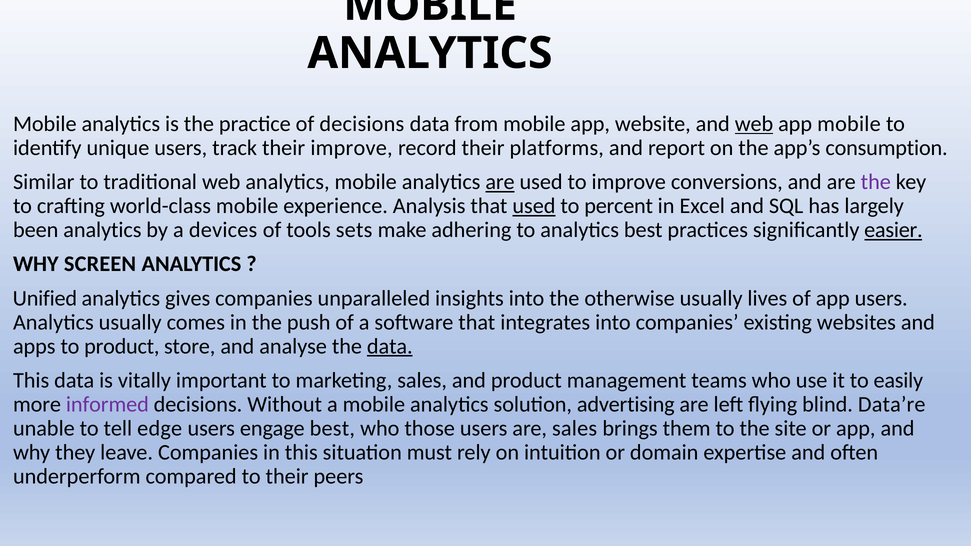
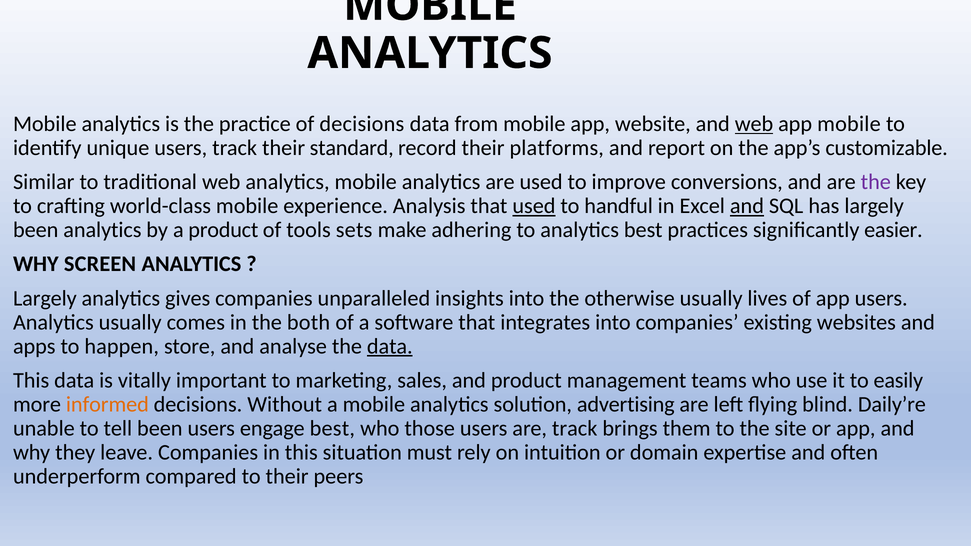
their improve: improve -> standard
consumption: consumption -> customizable
are at (500, 182) underline: present -> none
percent: percent -> handful
and at (747, 206) underline: none -> present
a devices: devices -> product
easier underline: present -> none
Unified at (45, 298): Unified -> Largely
push: push -> both
to product: product -> happen
informed colour: purple -> orange
Data’re: Data’re -> Daily’re
tell edge: edge -> been
are sales: sales -> track
